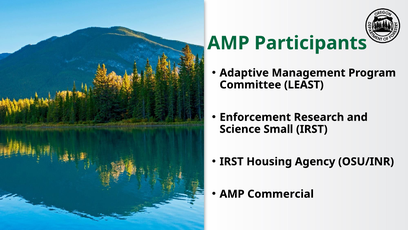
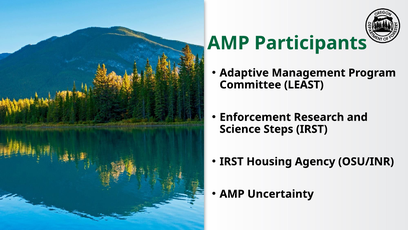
Small: Small -> Steps
Commercial: Commercial -> Uncertainty
